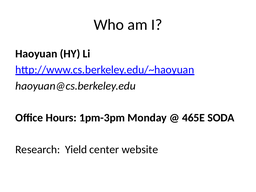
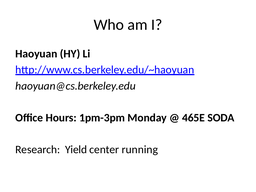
website: website -> running
